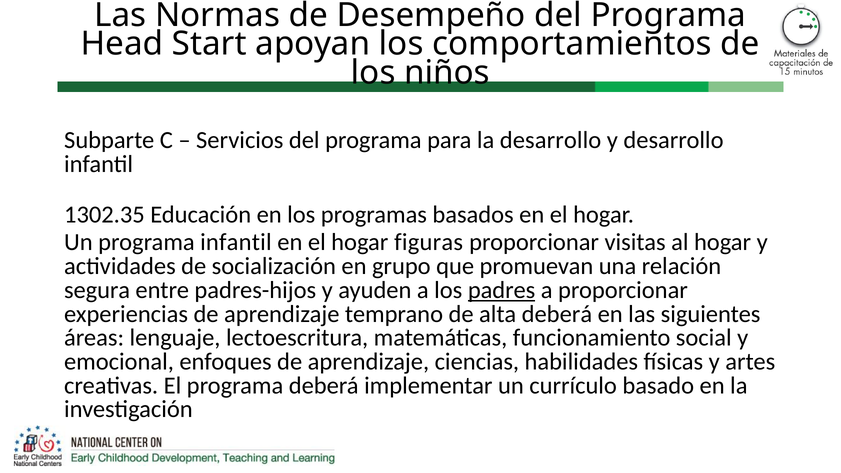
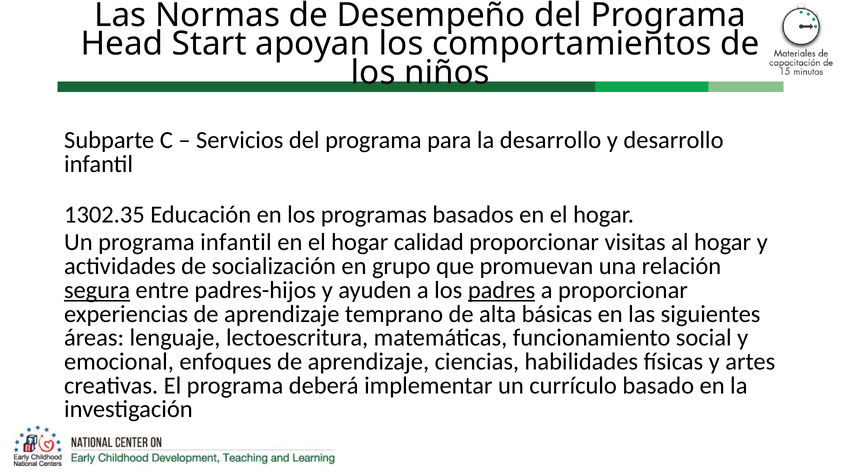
figuras: figuras -> calidad
segura underline: none -> present
alta deberá: deberá -> básicas
